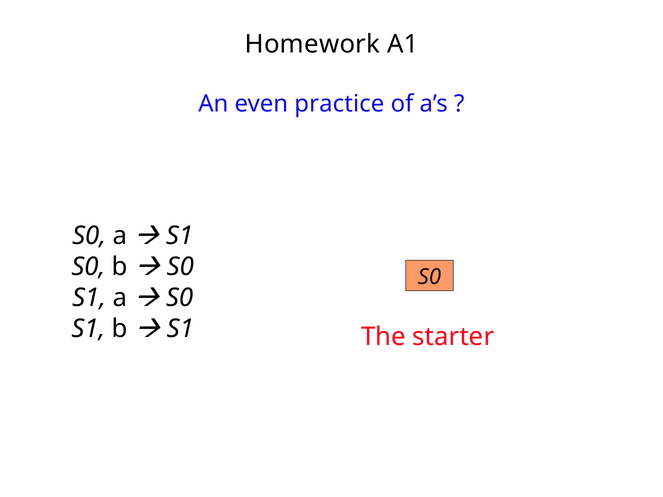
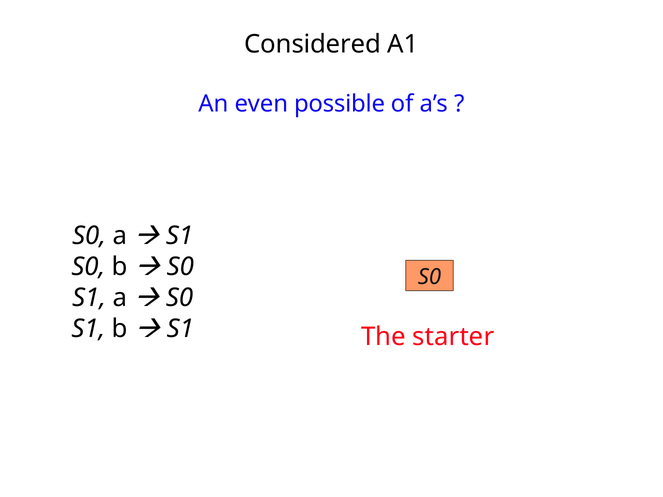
Homework: Homework -> Considered
practice: practice -> possible
